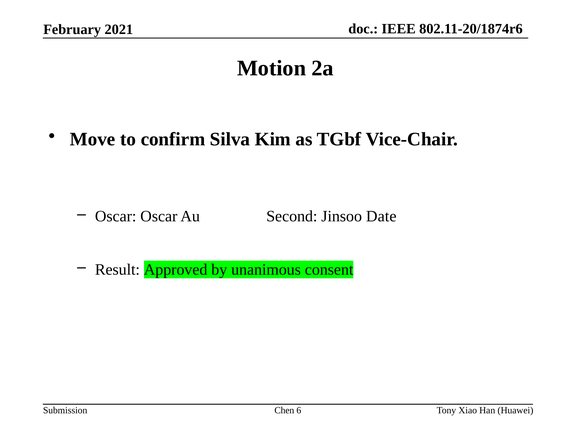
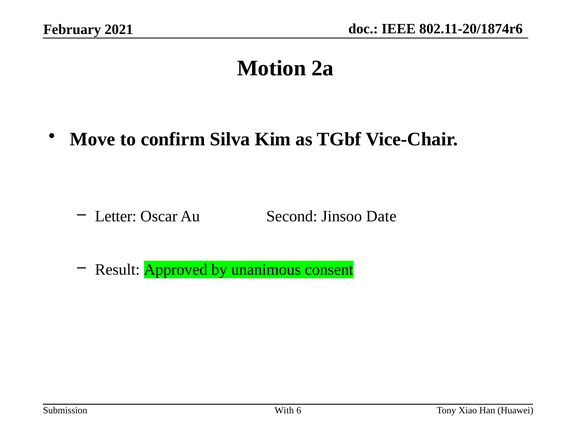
Oscar at (116, 216): Oscar -> Letter
Chen: Chen -> With
